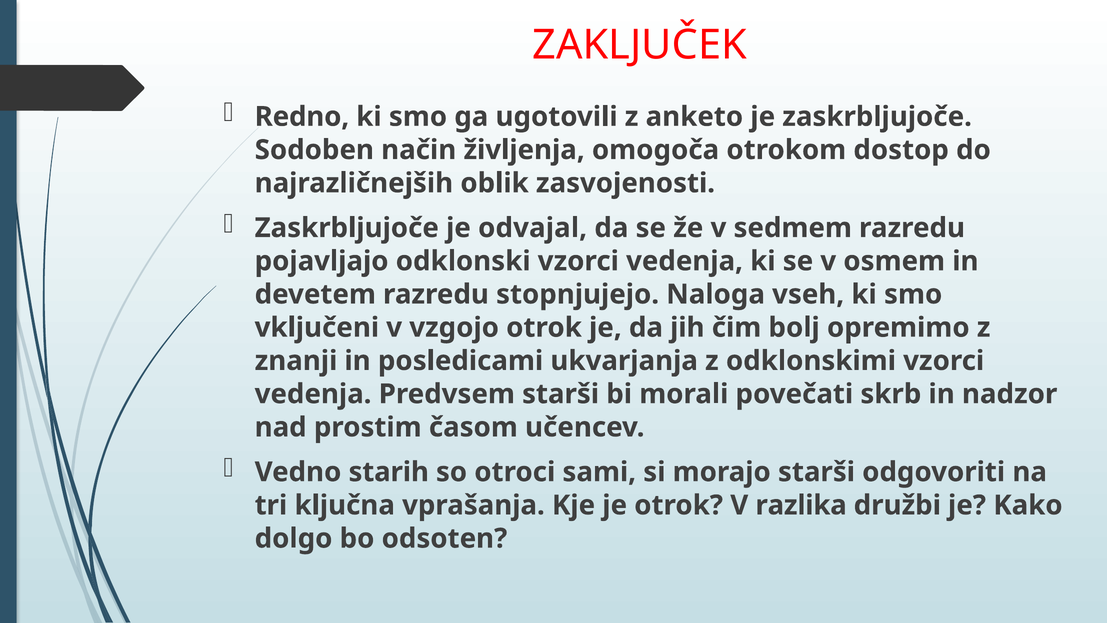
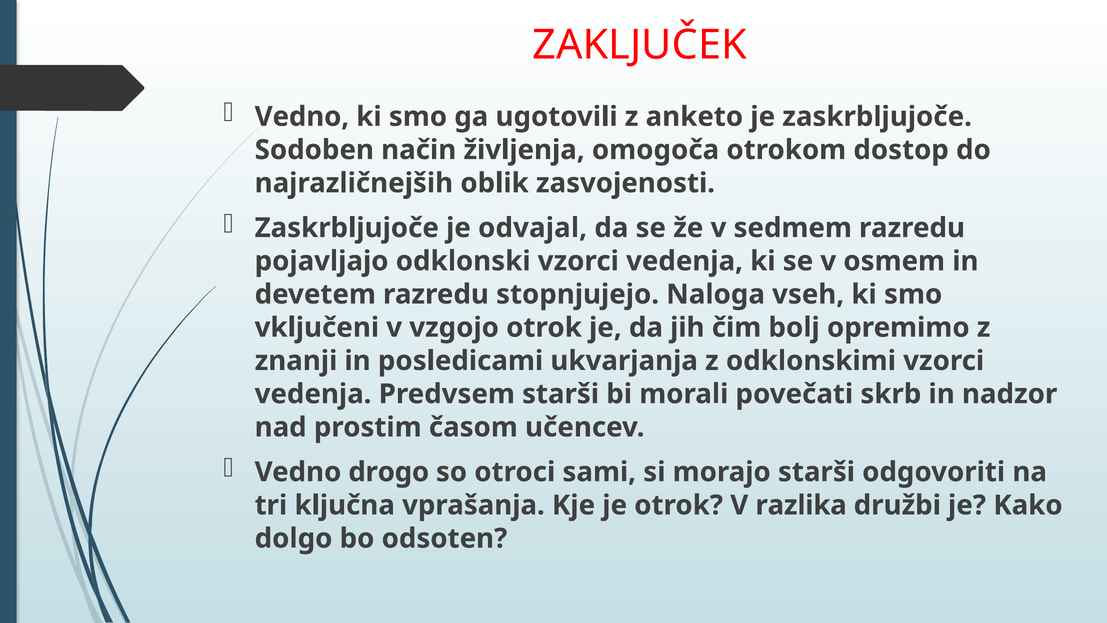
Redno at (302, 117): Redno -> Vedno
starih: starih -> drogo
